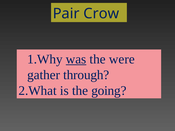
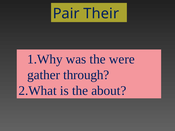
Crow: Crow -> Their
was underline: present -> none
going: going -> about
